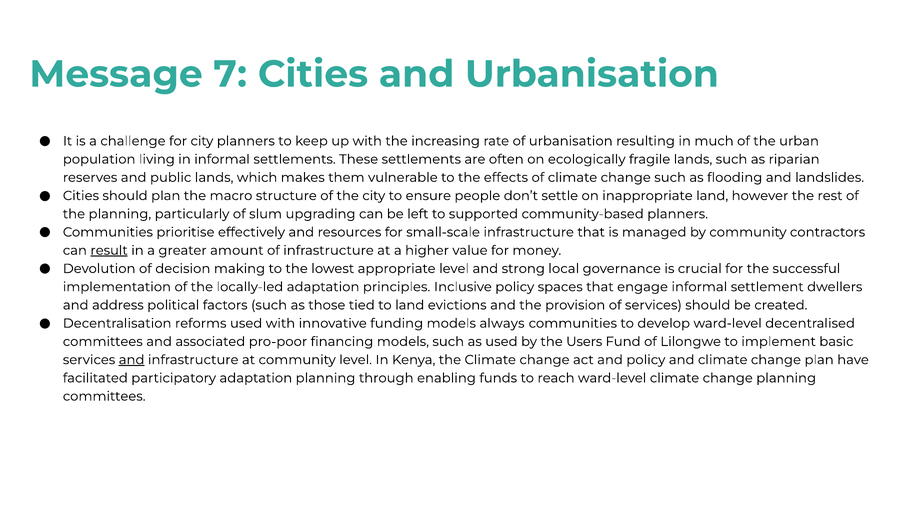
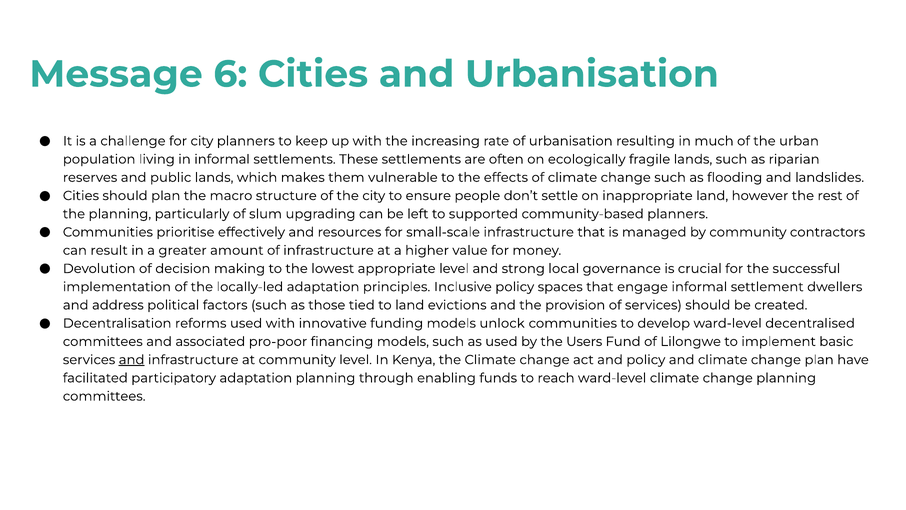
7: 7 -> 6
result underline: present -> none
always: always -> unlock
